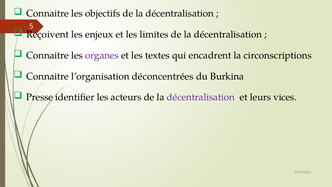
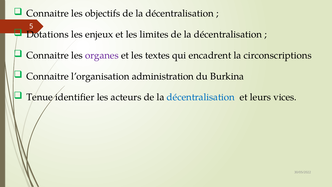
Reçoivent: Reçoivent -> Dotations
déconcentrées: déconcentrées -> administration
Presse: Presse -> Tenue
décentralisation at (201, 97) colour: purple -> blue
